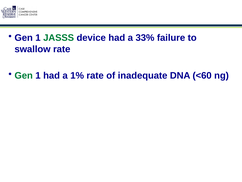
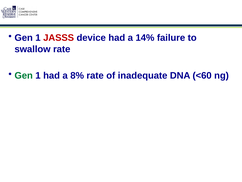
JASSS colour: green -> red
33%: 33% -> 14%
1%: 1% -> 8%
